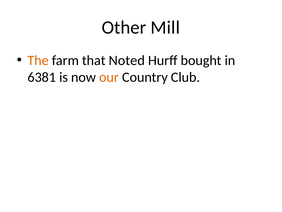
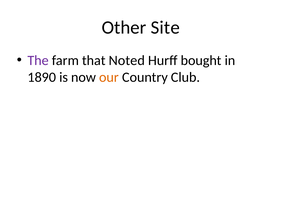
Mill: Mill -> Site
The colour: orange -> purple
6381: 6381 -> 1890
